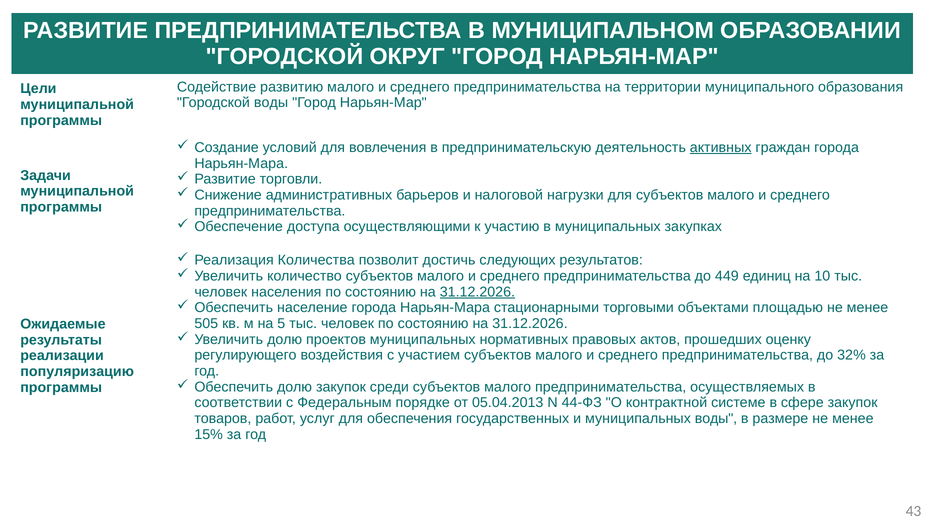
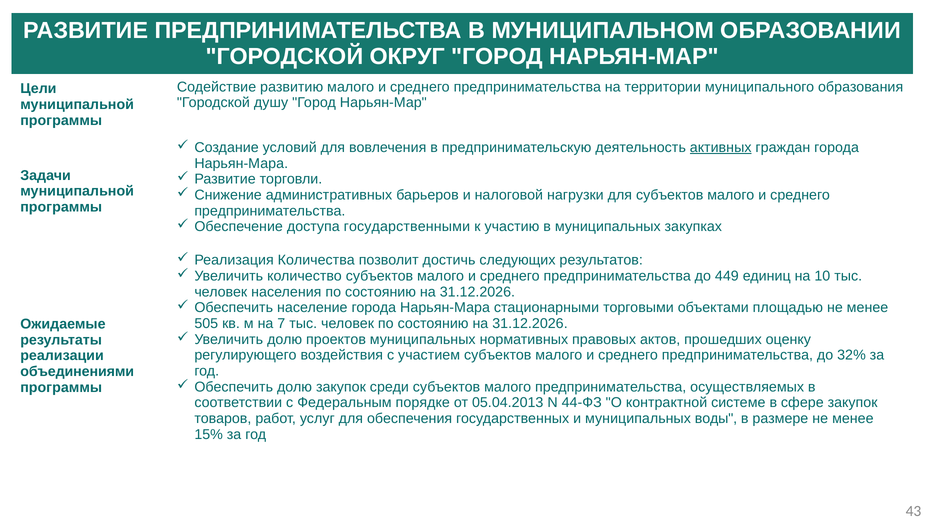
Городской воды: воды -> душу
осуществляющими: осуществляющими -> государственными
31.12.2026 at (477, 292) underline: present -> none
5: 5 -> 7
популяризацию: популяризацию -> объединениями
